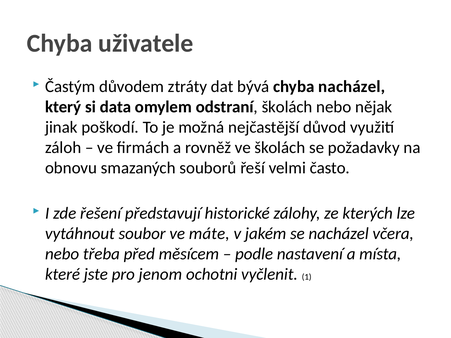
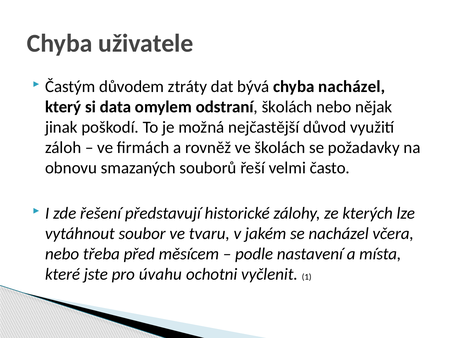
máte: máte -> tvaru
jenom: jenom -> úvahu
